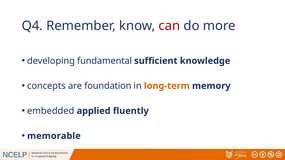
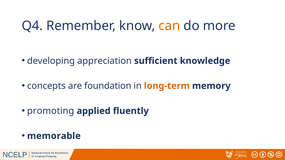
can colour: red -> orange
fundamental: fundamental -> appreciation
embedded: embedded -> promoting
